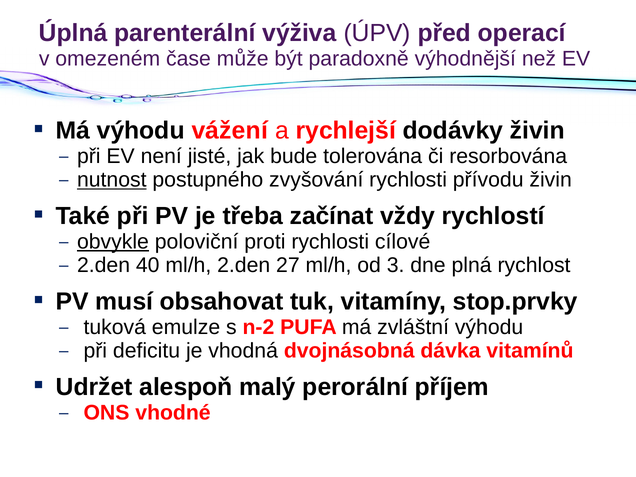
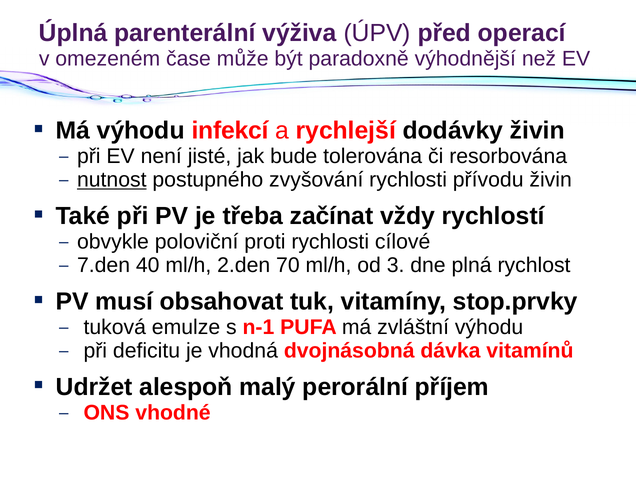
vážení: vážení -> infekcí
obvykle underline: present -> none
2.den at (104, 265): 2.den -> 7.den
27: 27 -> 70
n-2: n-2 -> n-1
